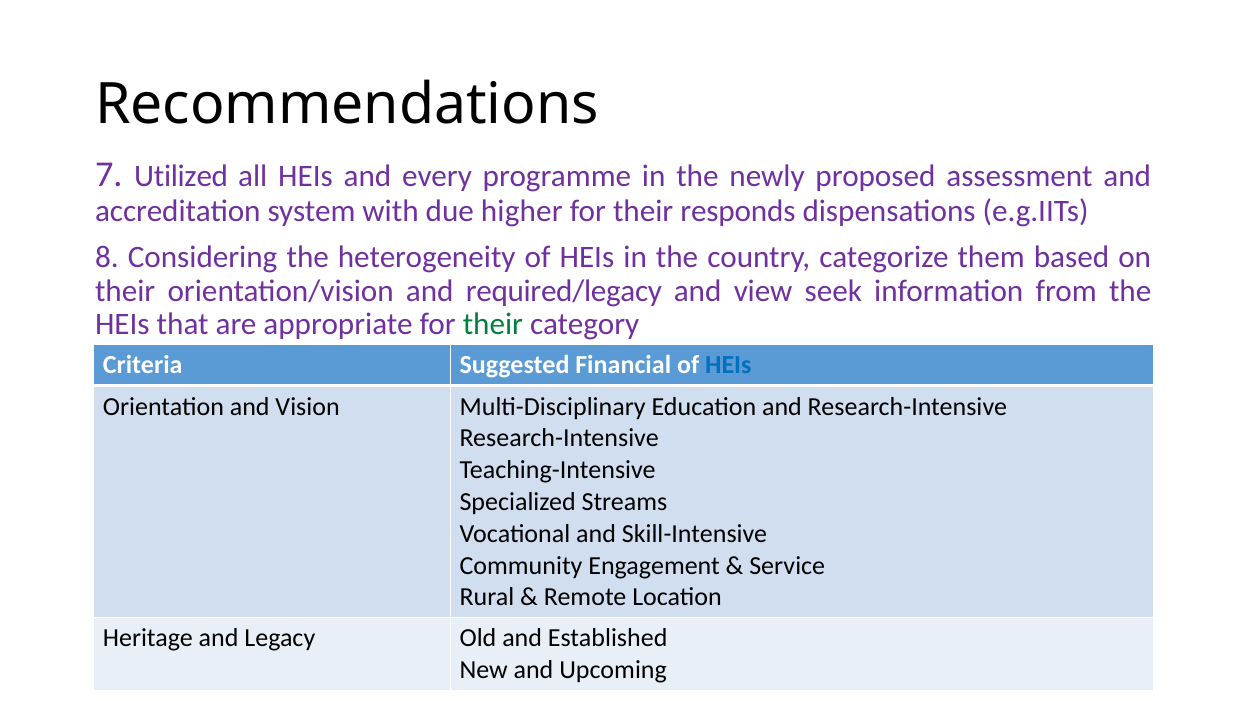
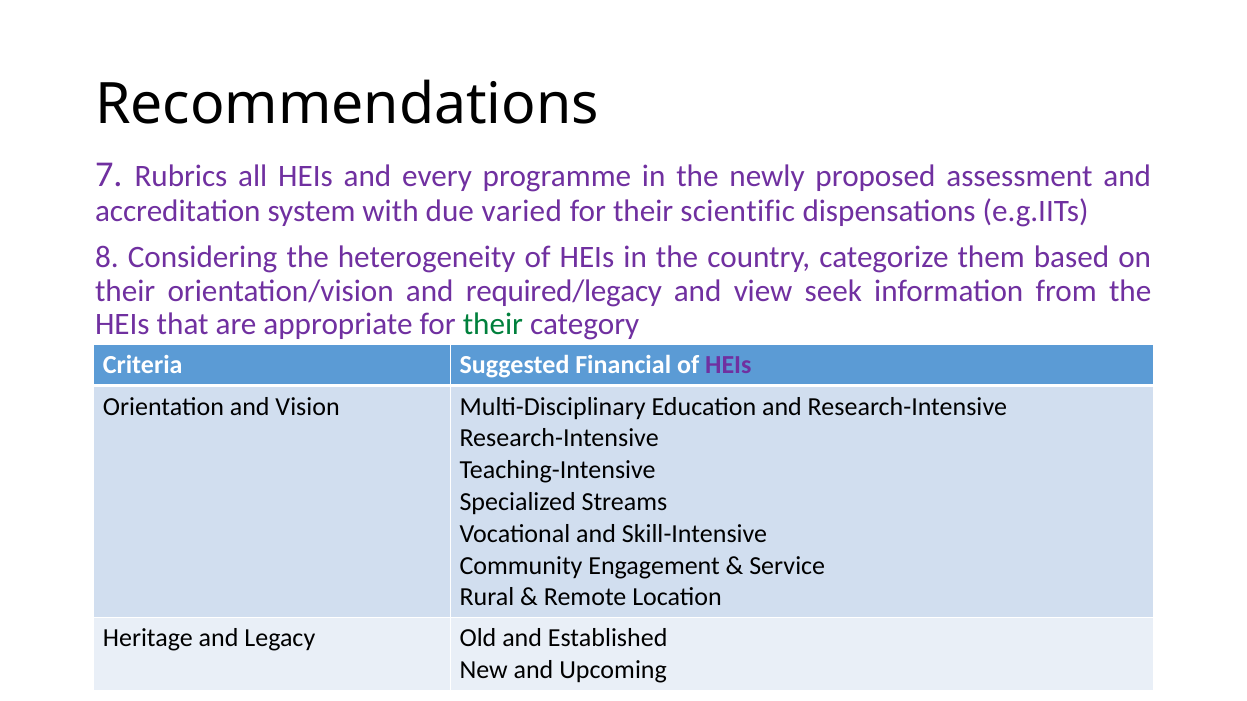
Utilized: Utilized -> Rubrics
higher: higher -> varied
responds: responds -> scientific
HEIs at (728, 366) colour: blue -> purple
